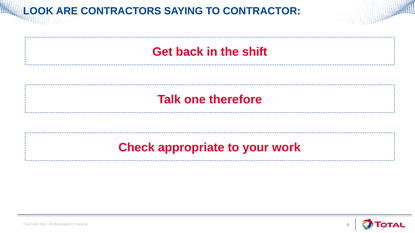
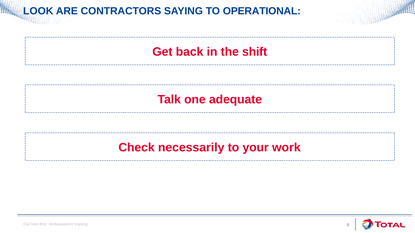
CONTRACTOR: CONTRACTOR -> OPERATIONAL
therefore: therefore -> adequate
appropriate: appropriate -> necessarily
